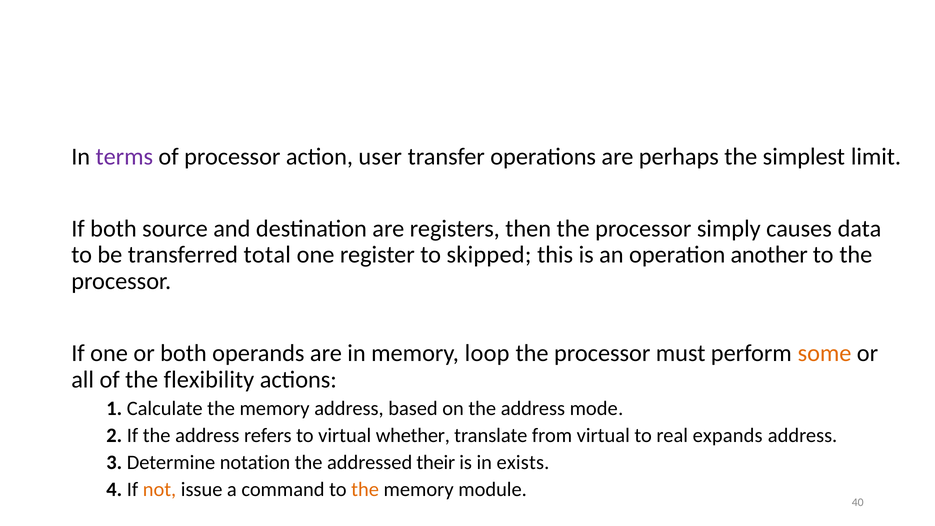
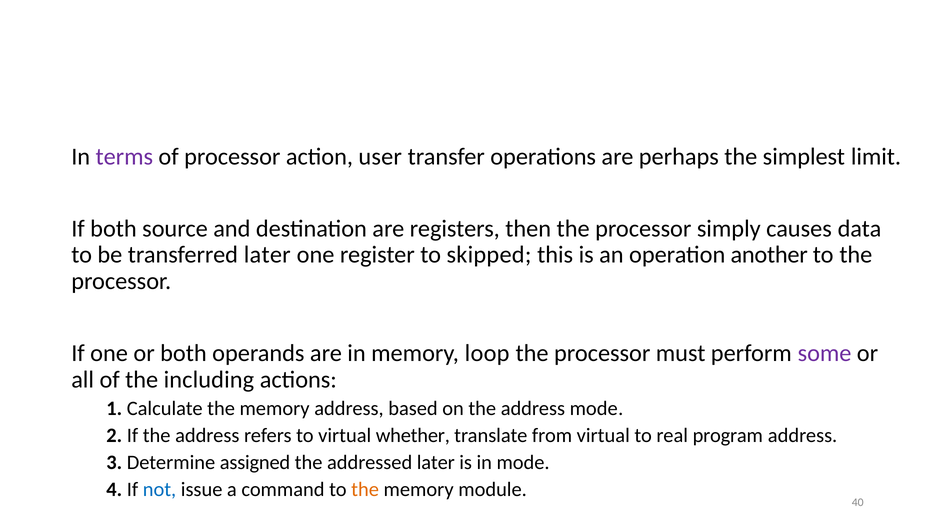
transferred total: total -> later
some colour: orange -> purple
flexibility: flexibility -> including
expands: expands -> program
notation: notation -> assigned
addressed their: their -> later
in exists: exists -> mode
not colour: orange -> blue
